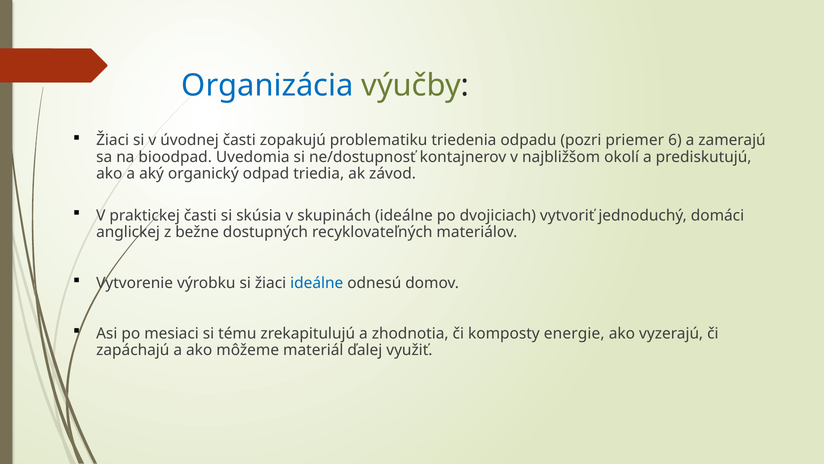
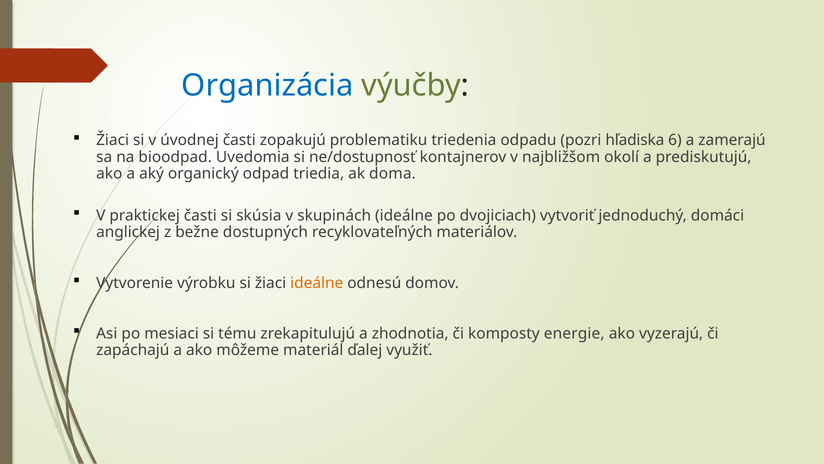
priemer: priemer -> hľadiska
závod: závod -> doma
ideálne at (317, 283) colour: blue -> orange
